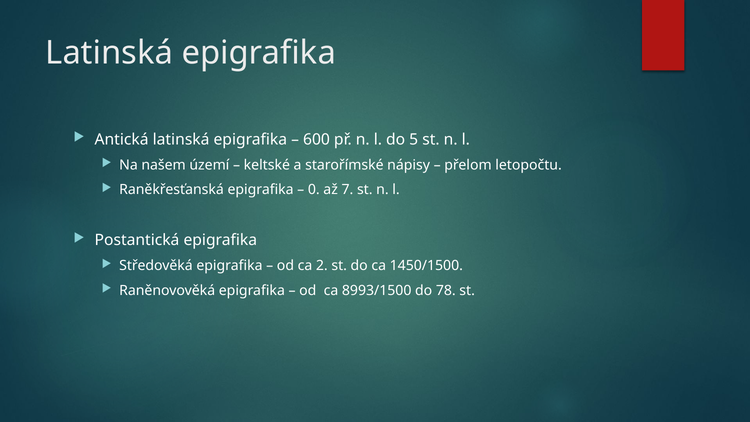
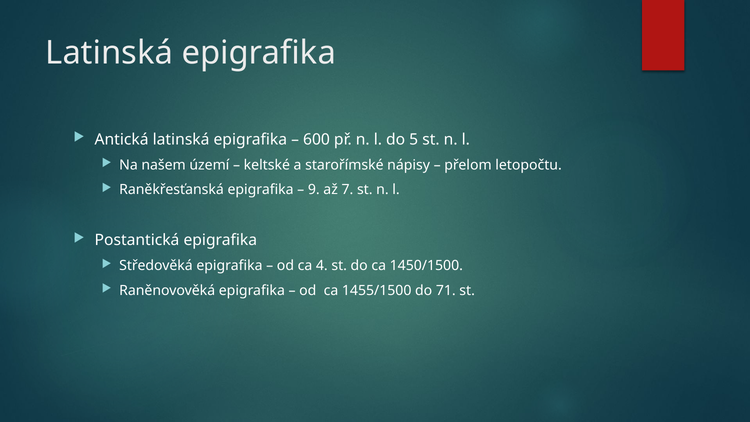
0: 0 -> 9
2: 2 -> 4
8993/1500: 8993/1500 -> 1455/1500
78: 78 -> 71
